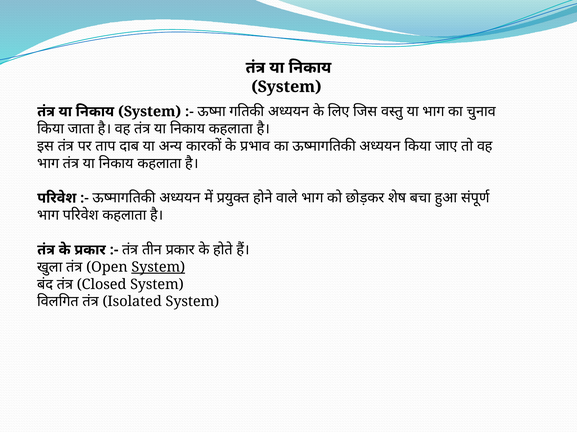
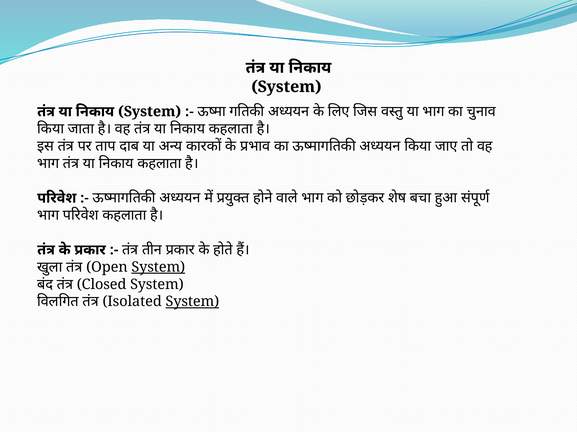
System at (192, 302) underline: none -> present
